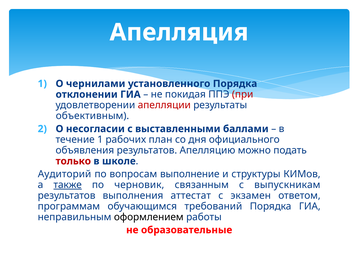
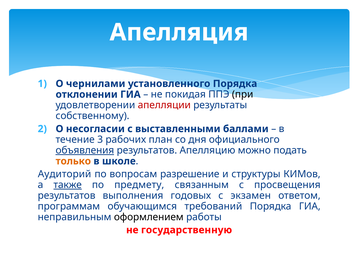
при colour: red -> black
объективным: объективным -> собственному
течение 1: 1 -> 3
объявления underline: none -> present
только colour: red -> orange
выполнение: выполнение -> разрешение
черновик: черновик -> предмету
выпускникам: выпускникам -> просвещения
аттестат: аттестат -> годовых
образовательные: образовательные -> государственную
